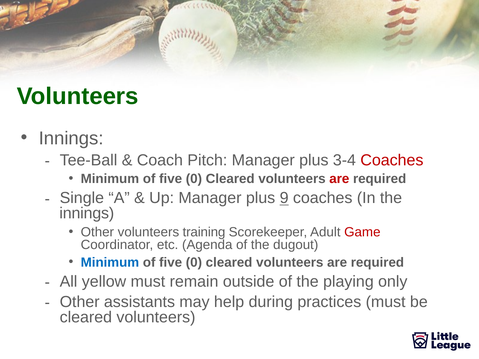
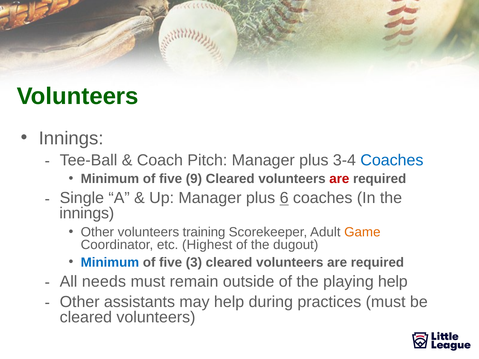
Coaches at (392, 160) colour: red -> blue
0 at (194, 179): 0 -> 9
9: 9 -> 6
Game colour: red -> orange
Agenda: Agenda -> Highest
0 at (194, 263): 0 -> 3
yellow: yellow -> needs
playing only: only -> help
